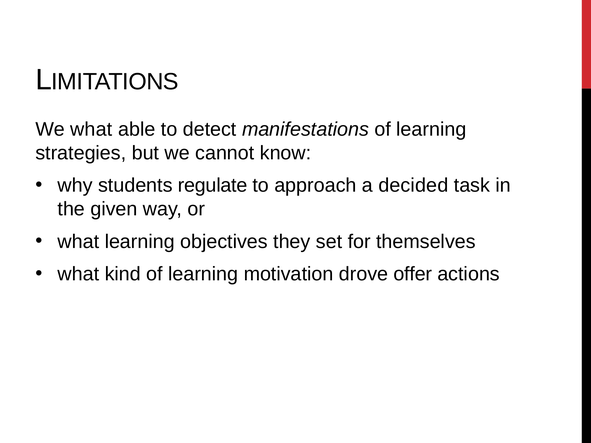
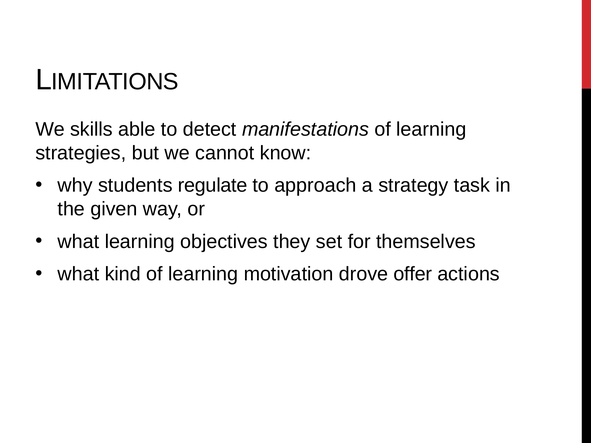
We what: what -> skills
decided: decided -> strategy
